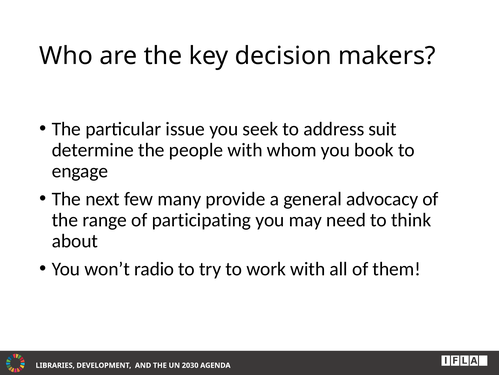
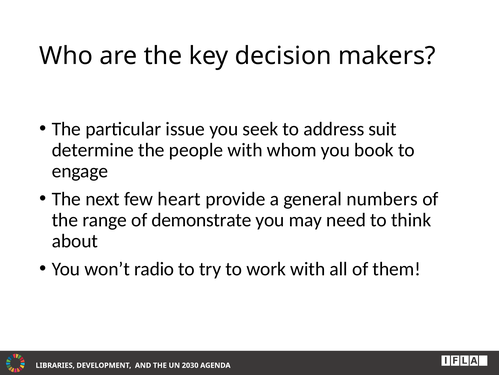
many: many -> heart
advocacy: advocacy -> numbers
participating: participating -> demonstrate
